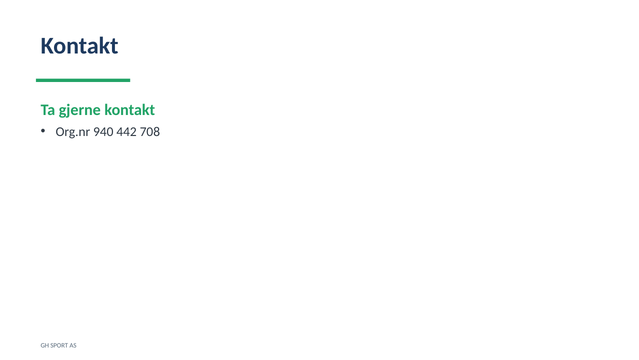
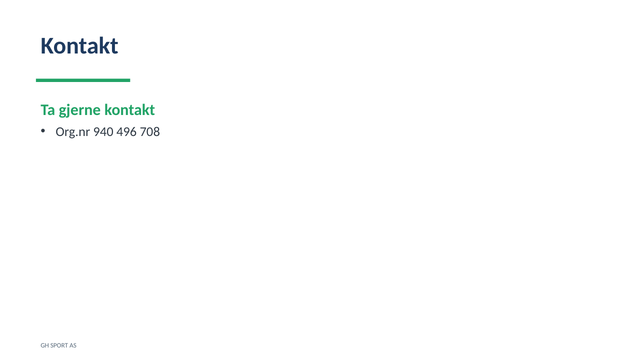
442: 442 -> 496
